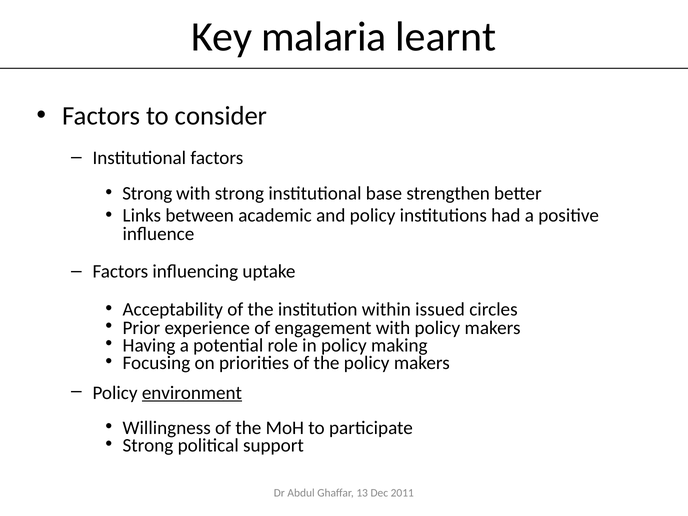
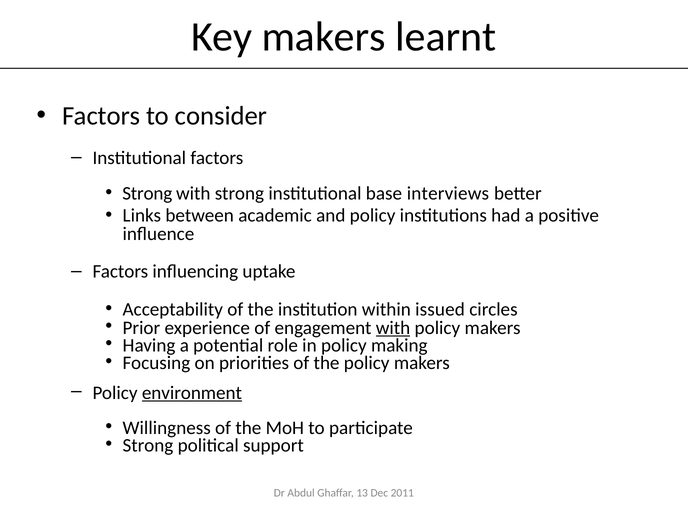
Key malaria: malaria -> makers
strengthen: strengthen -> interviews
with at (393, 328) underline: none -> present
